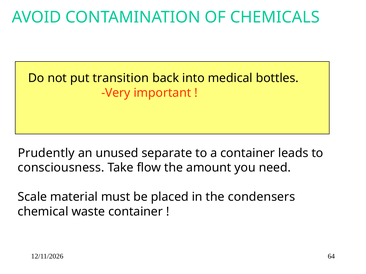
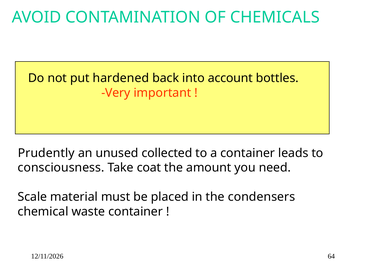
transition: transition -> hardened
medical: medical -> account
separate: separate -> collected
flow: flow -> coat
